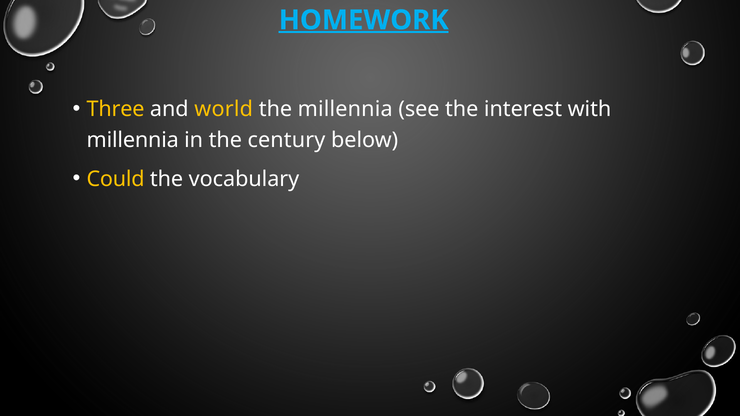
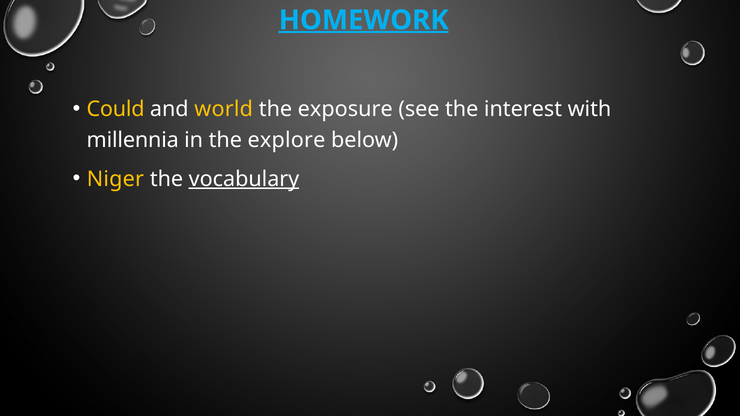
Three: Three -> Could
the millennia: millennia -> exposure
century: century -> explore
Could: Could -> Niger
vocabulary underline: none -> present
